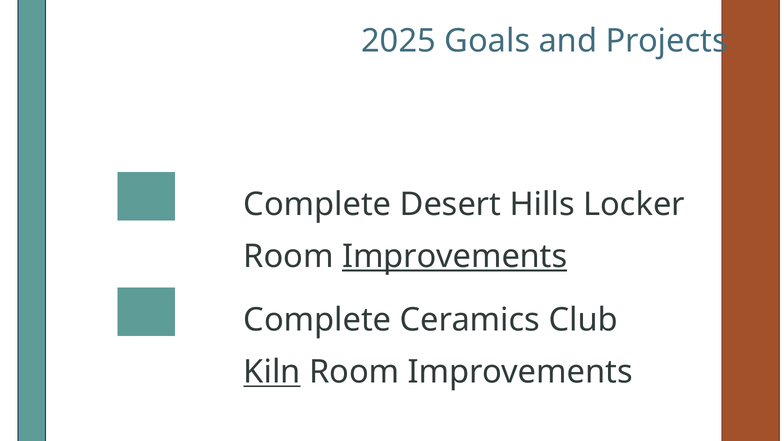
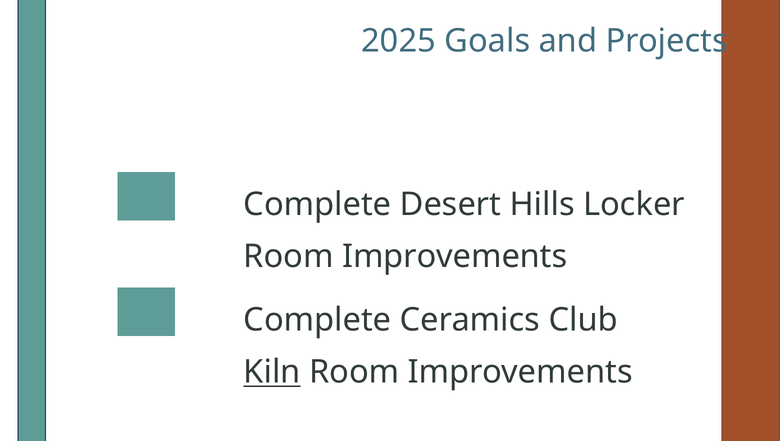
Improvements at (455, 257) underline: present -> none
